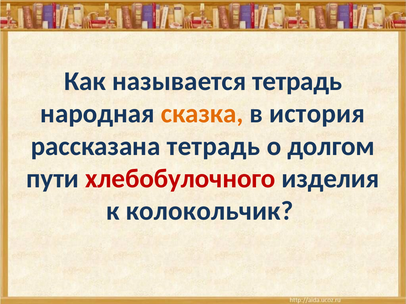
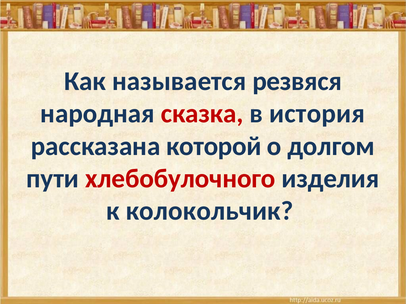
называется тетрадь: тетрадь -> резвяся
сказка colour: orange -> red
рассказана тетрадь: тетрадь -> которой
